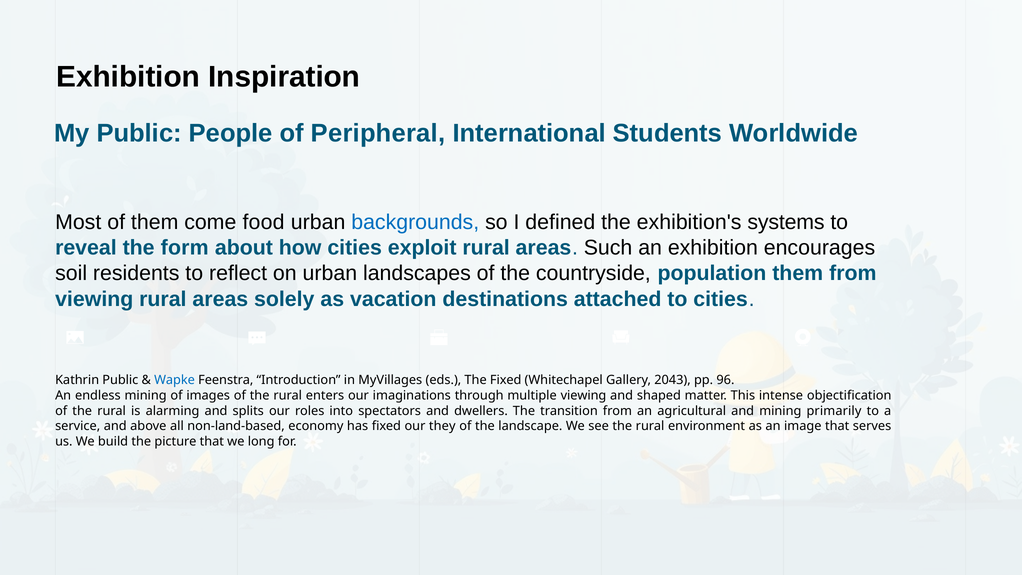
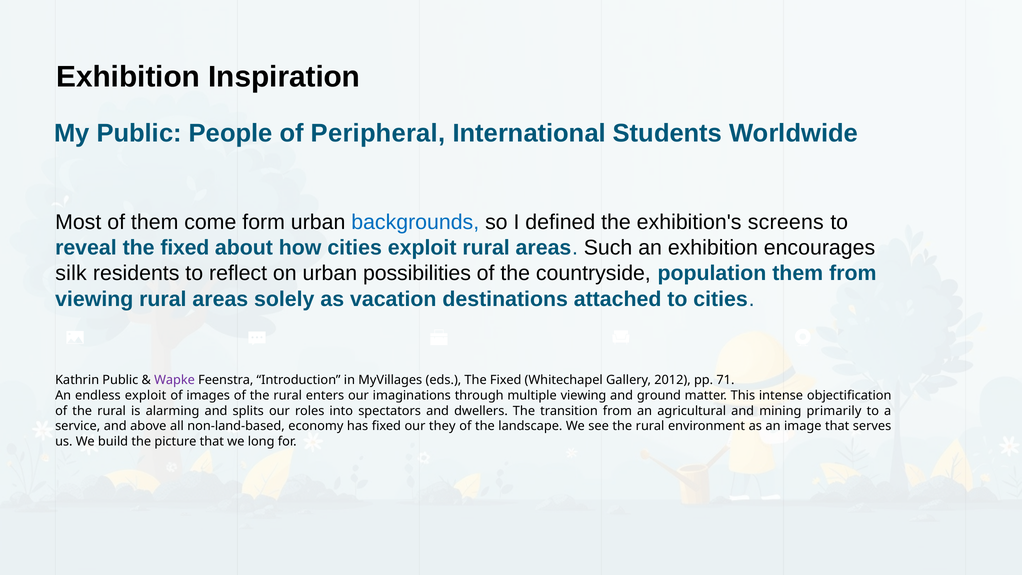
food: food -> form
systems: systems -> screens
reveal the form: form -> fixed
soil: soil -> silk
landscapes: landscapes -> possibilities
Wapke colour: blue -> purple
2043: 2043 -> 2012
96: 96 -> 71
endless mining: mining -> exploit
shaped: shaped -> ground
